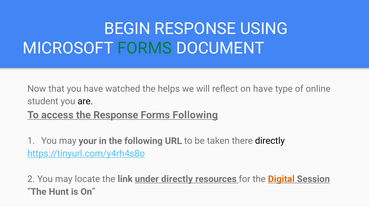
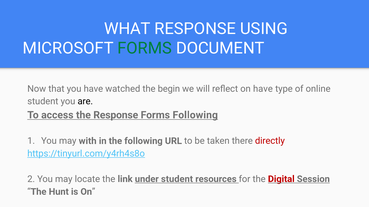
BEGIN: BEGIN -> WHAT
helps: helps -> begin
your: your -> with
directly at (270, 141) colour: black -> red
under directly: directly -> student
Digital colour: orange -> red
